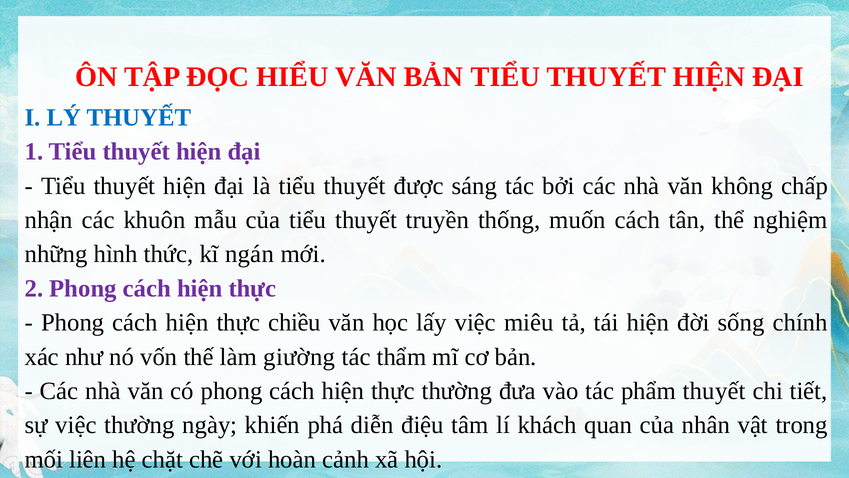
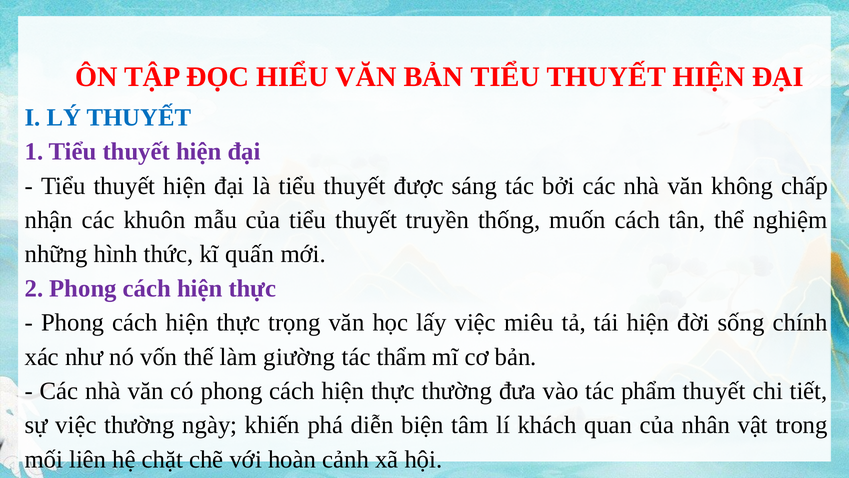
ngán: ngán -> quấn
chiều: chiều -> trọng
điệu: điệu -> biện
